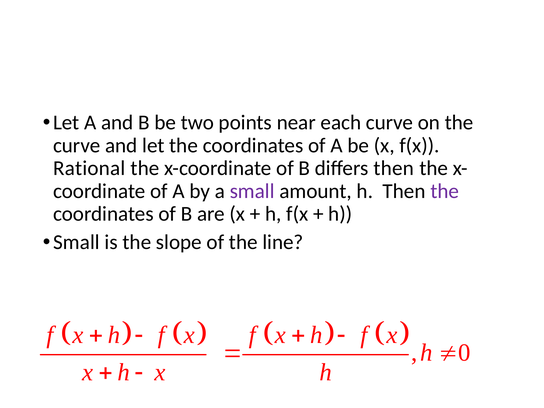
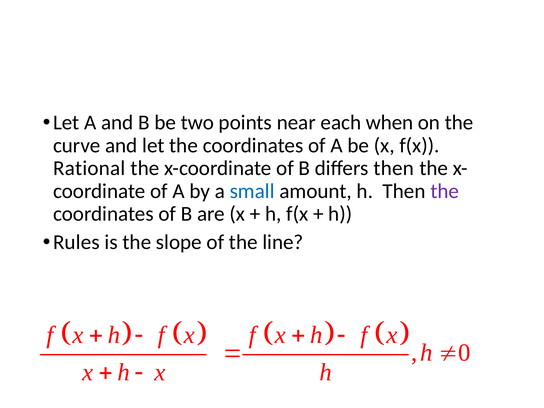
each curve: curve -> when
small at (252, 191) colour: purple -> blue
Small at (76, 242): Small -> Rules
